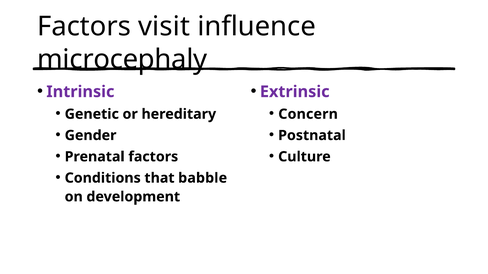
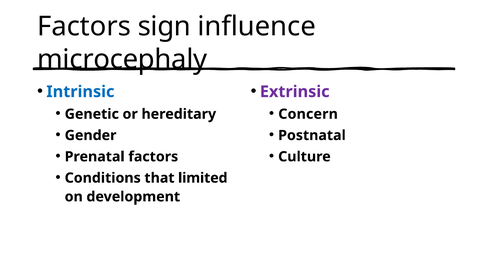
visit: visit -> sign
Intrinsic colour: purple -> blue
babble: babble -> limited
